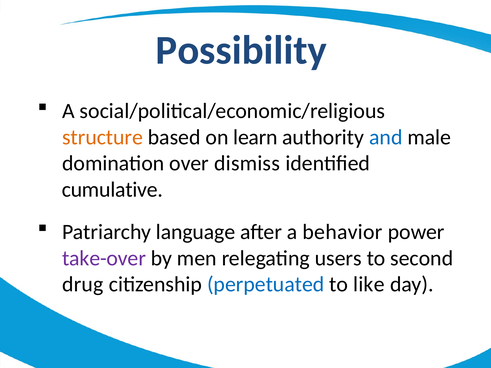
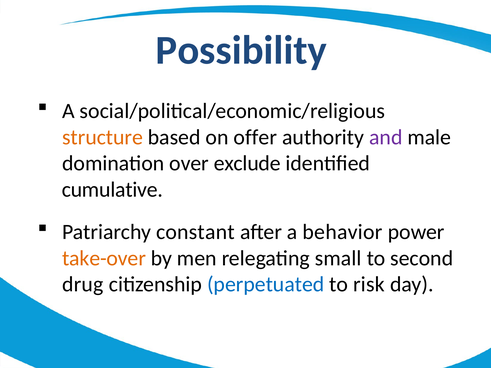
learn: learn -> offer
and colour: blue -> purple
dismiss: dismiss -> exclude
language: language -> constant
take-over colour: purple -> orange
users: users -> small
like: like -> risk
